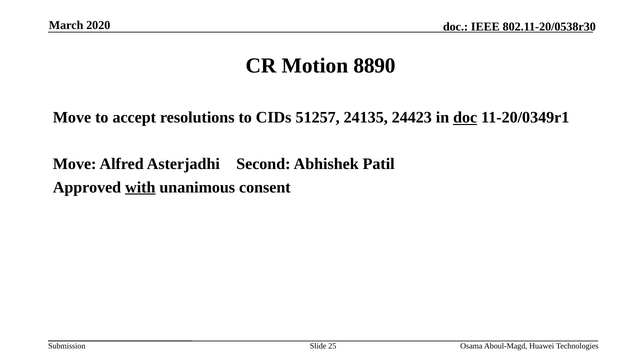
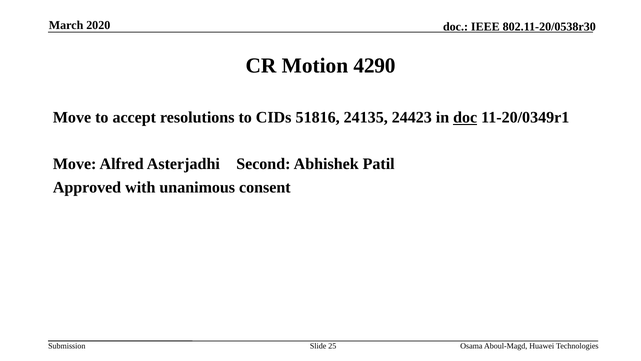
8890: 8890 -> 4290
51257: 51257 -> 51816
with underline: present -> none
